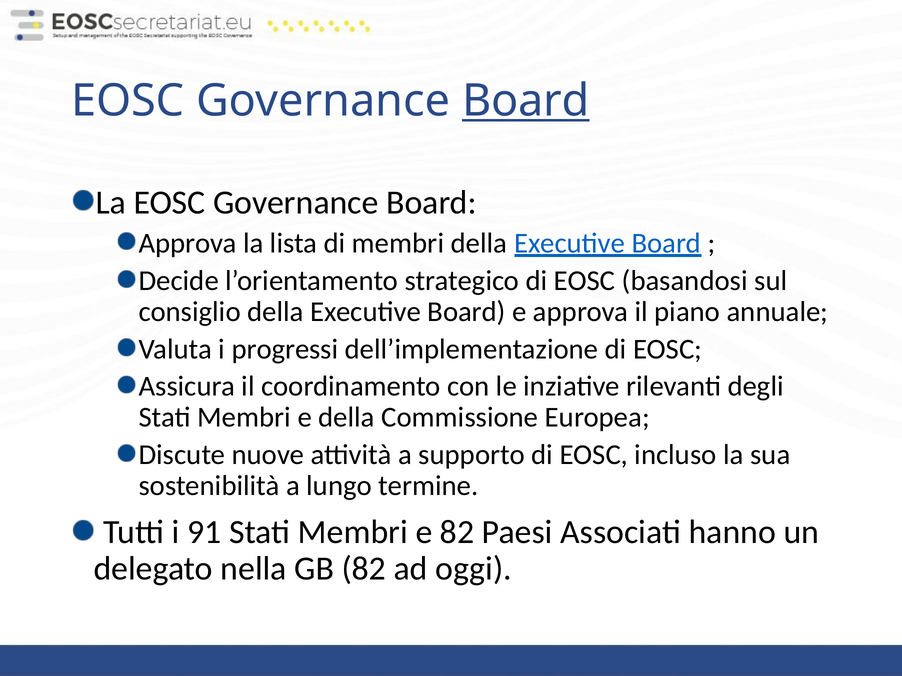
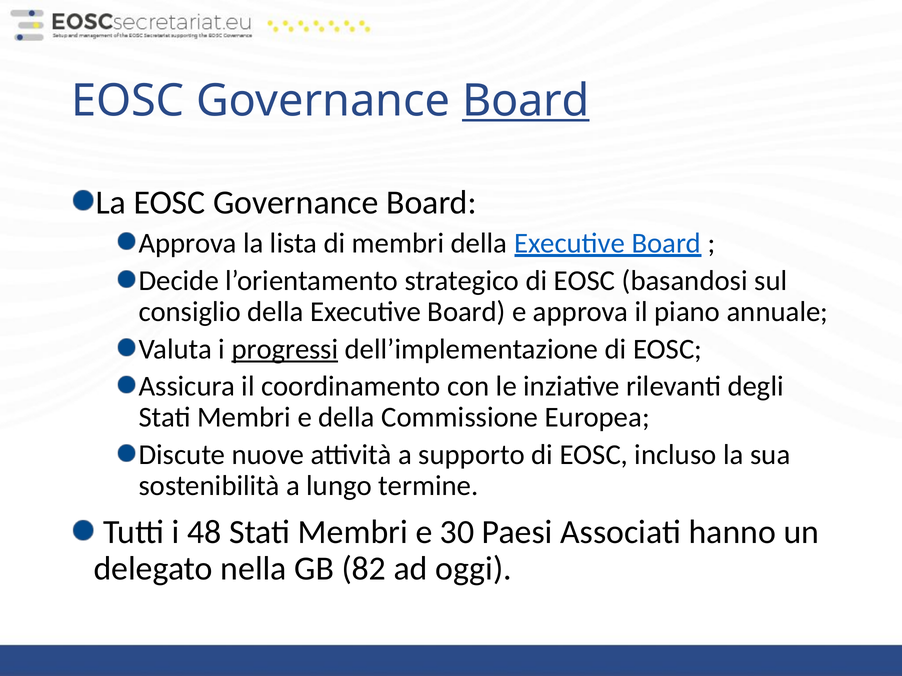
progressi underline: none -> present
91: 91 -> 48
e 82: 82 -> 30
